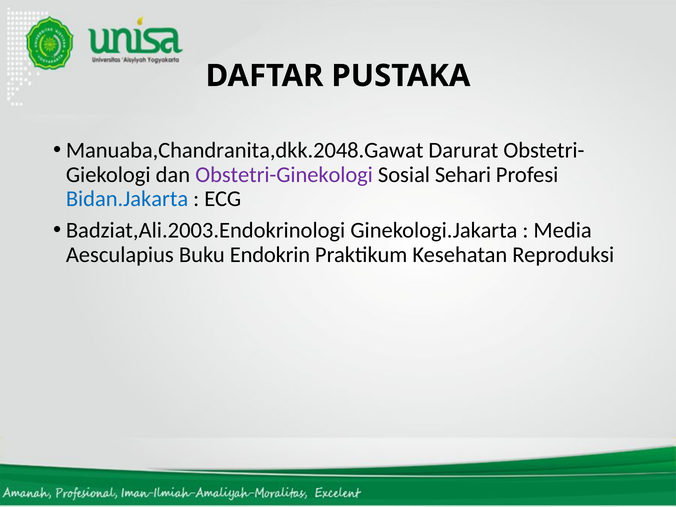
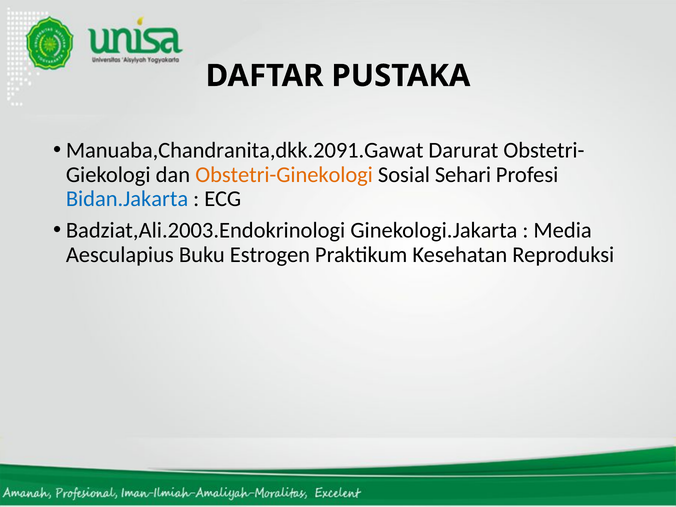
Manuaba,Chandranita,dkk.2048.Gawat: Manuaba,Chandranita,dkk.2048.Gawat -> Manuaba,Chandranita,dkk.2091.Gawat
Obstetri-Ginekologi colour: purple -> orange
Endokrin: Endokrin -> Estrogen
